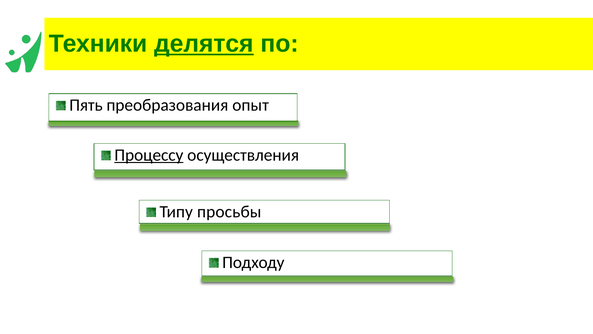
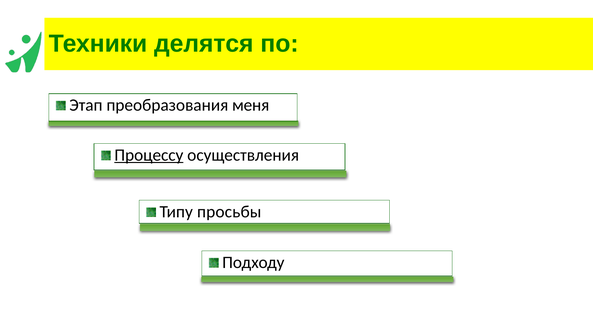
делятся underline: present -> none
Пять: Пять -> Этап
опыт: опыт -> меня
